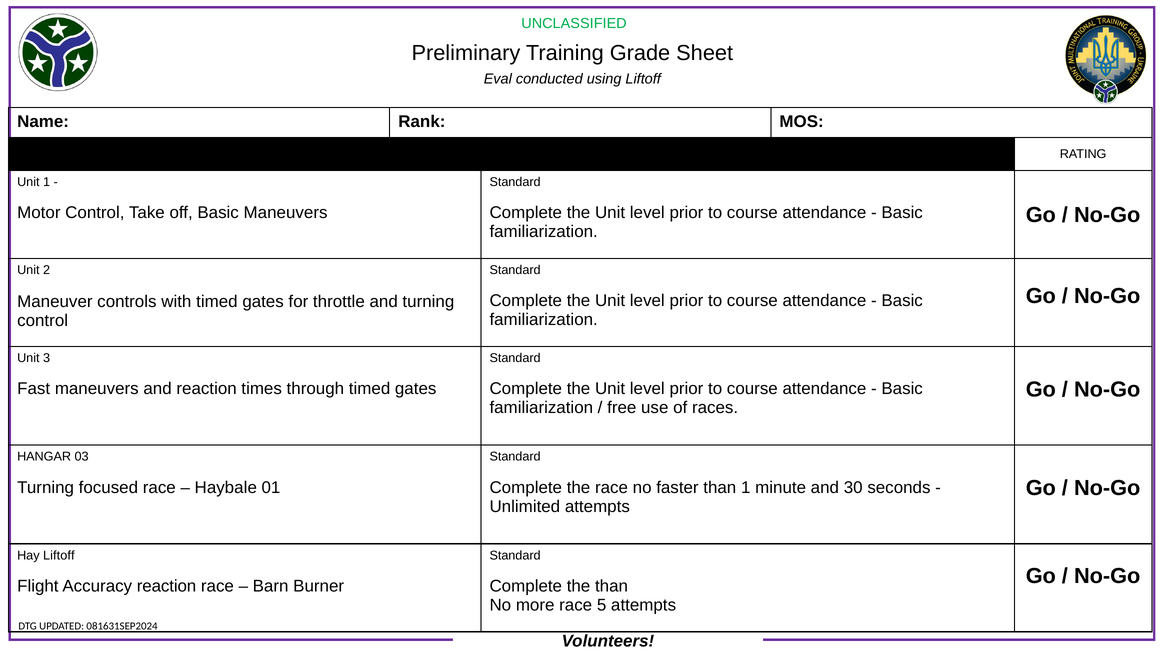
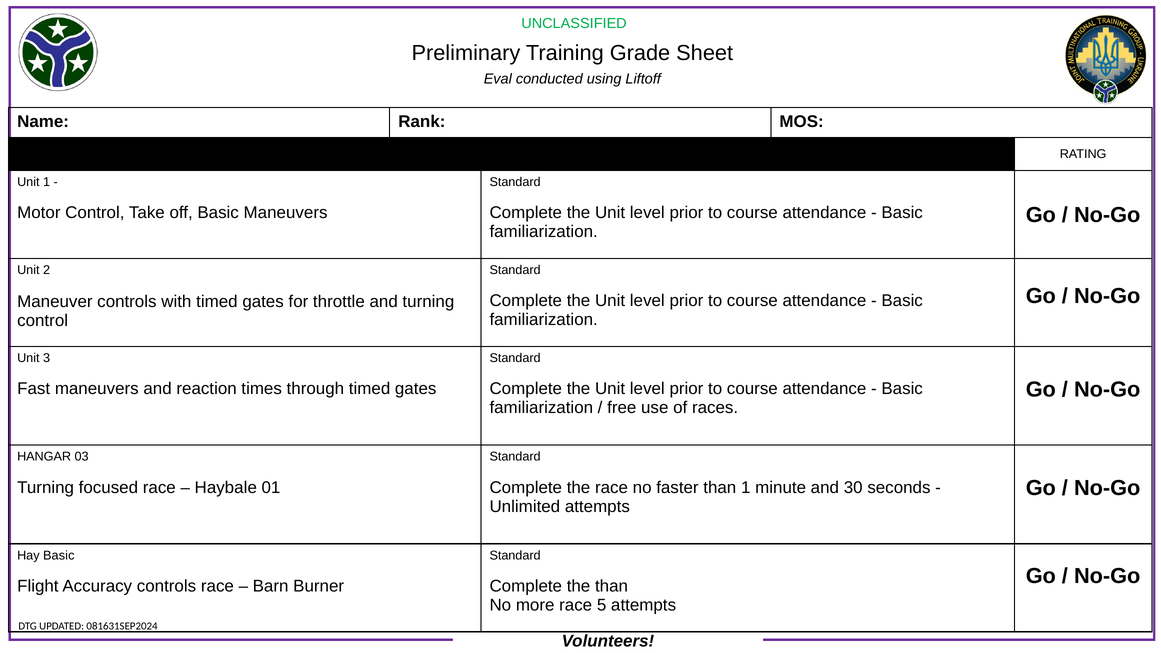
Hay Liftoff: Liftoff -> Basic
Accuracy reaction: reaction -> controls
